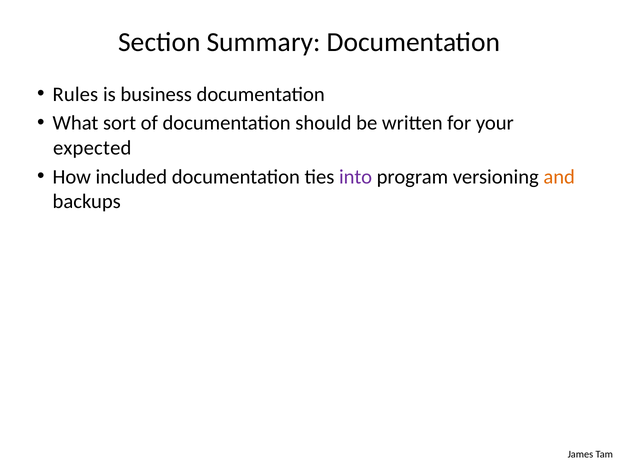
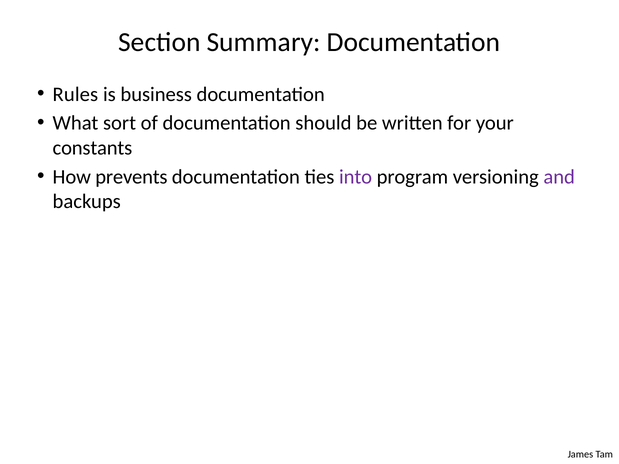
expected: expected -> constants
included: included -> prevents
and colour: orange -> purple
